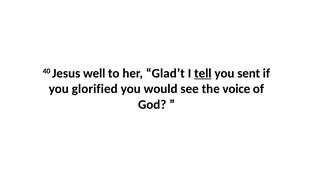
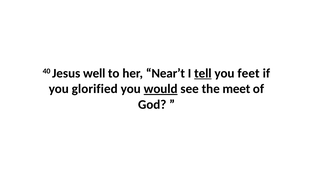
Glad’t: Glad’t -> Near’t
sent: sent -> feet
would underline: none -> present
voice: voice -> meet
